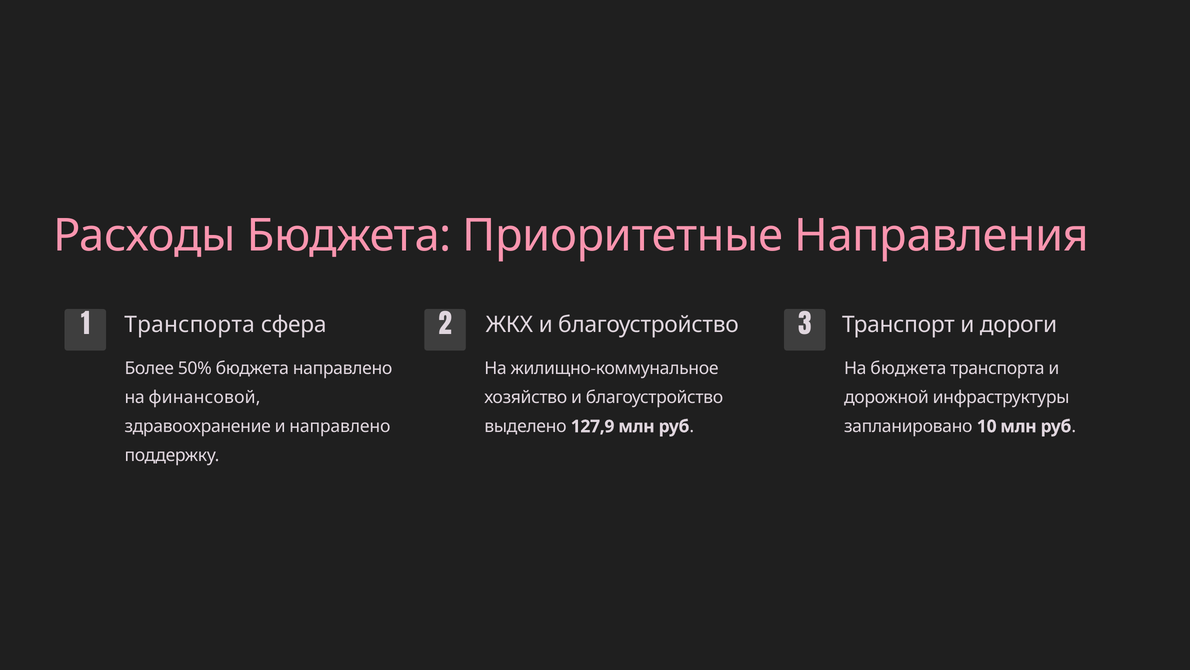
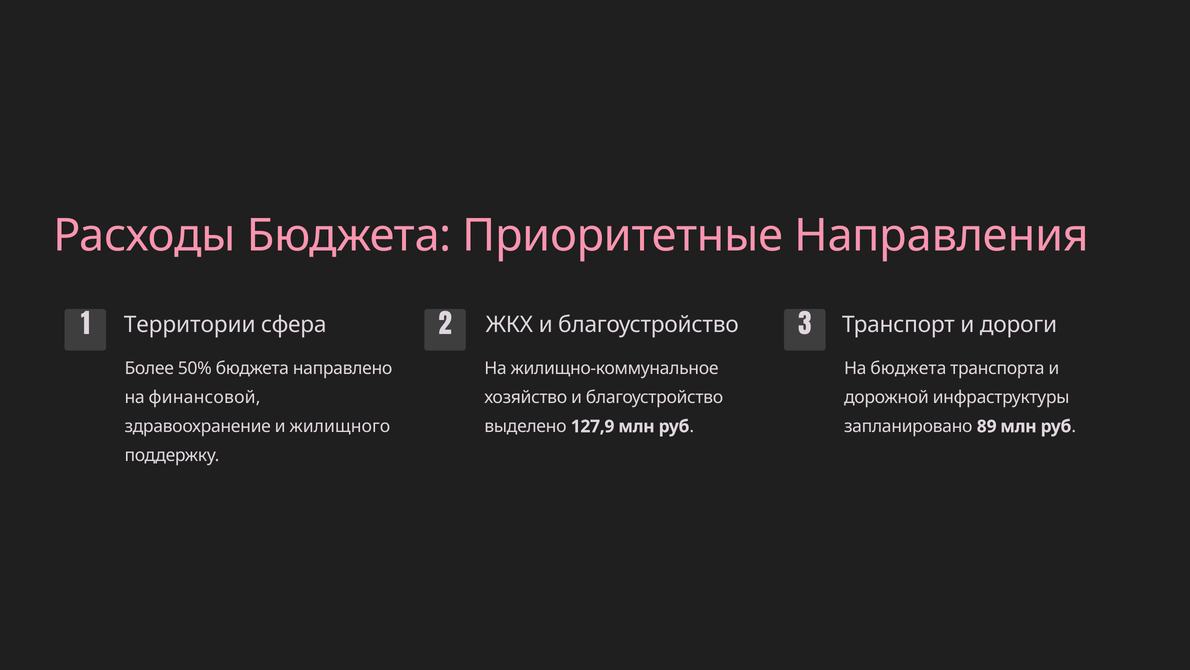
1 Транспорта: Транспорта -> Территории
и направлено: направлено -> жилищного
10: 10 -> 89
